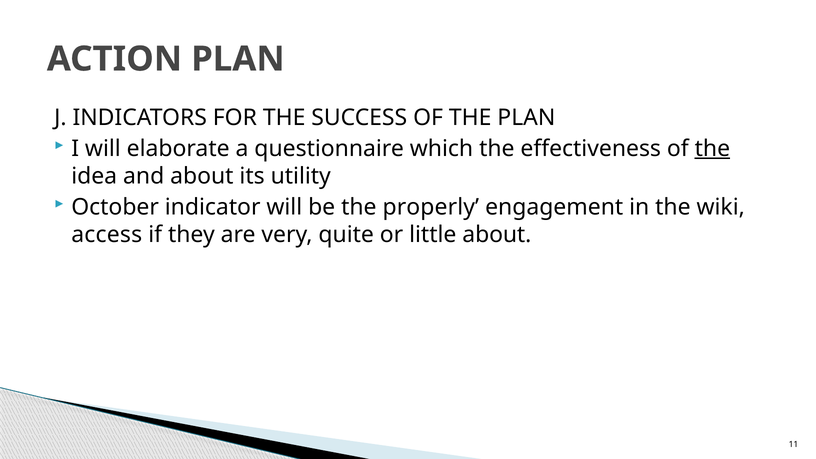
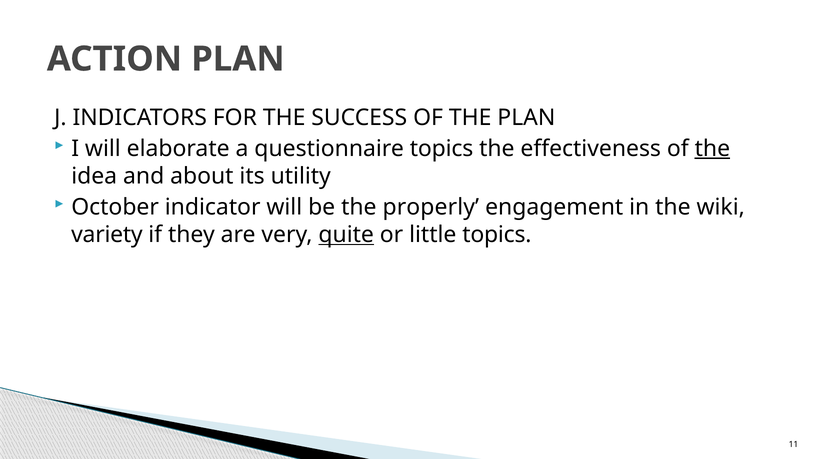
questionnaire which: which -> topics
access: access -> variety
quite underline: none -> present
little about: about -> topics
